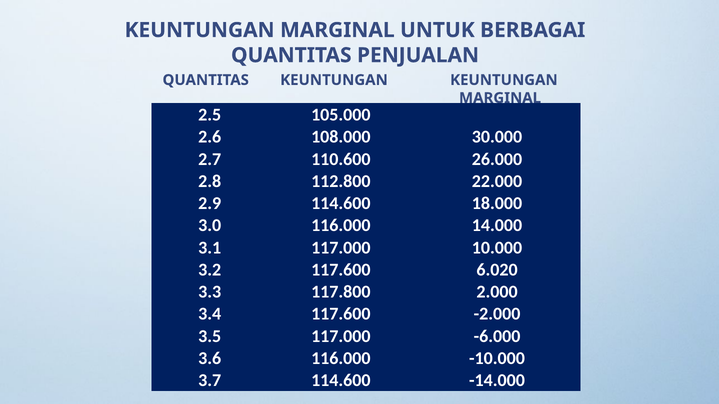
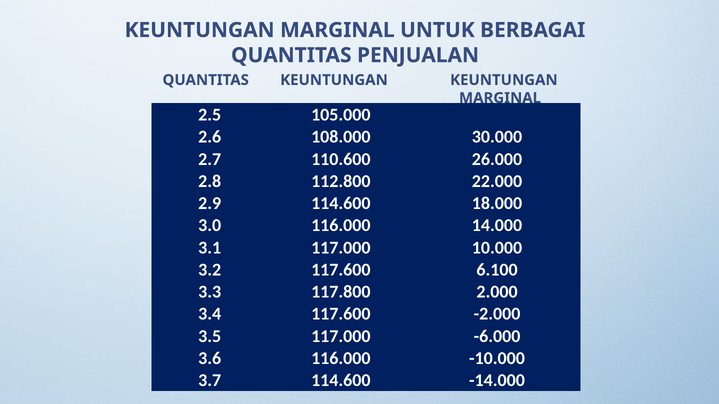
6.020: 6.020 -> 6.100
